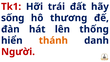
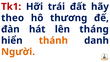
sống: sống -> theo
thống: thống -> tháng
Người colour: red -> orange
